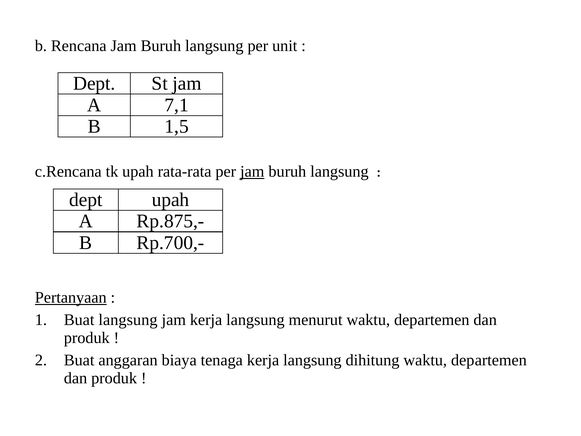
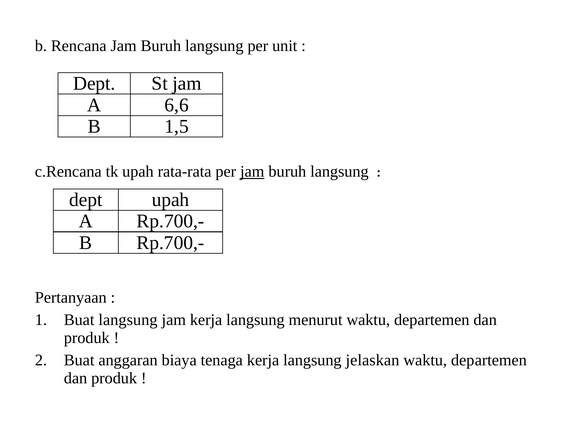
7,1: 7,1 -> 6,6
A Rp.875,-: Rp.875,- -> Rp.700,-
Pertanyaan underline: present -> none
dihitung: dihitung -> jelaskan
